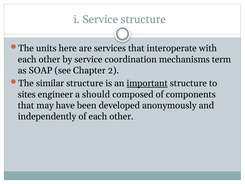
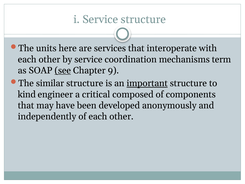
see underline: none -> present
2: 2 -> 9
sites: sites -> kind
should: should -> critical
